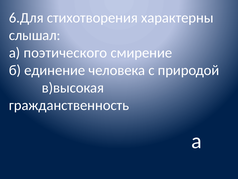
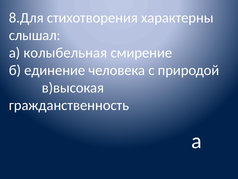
6.Для: 6.Для -> 8.Для
поэтического: поэтического -> колыбельная
